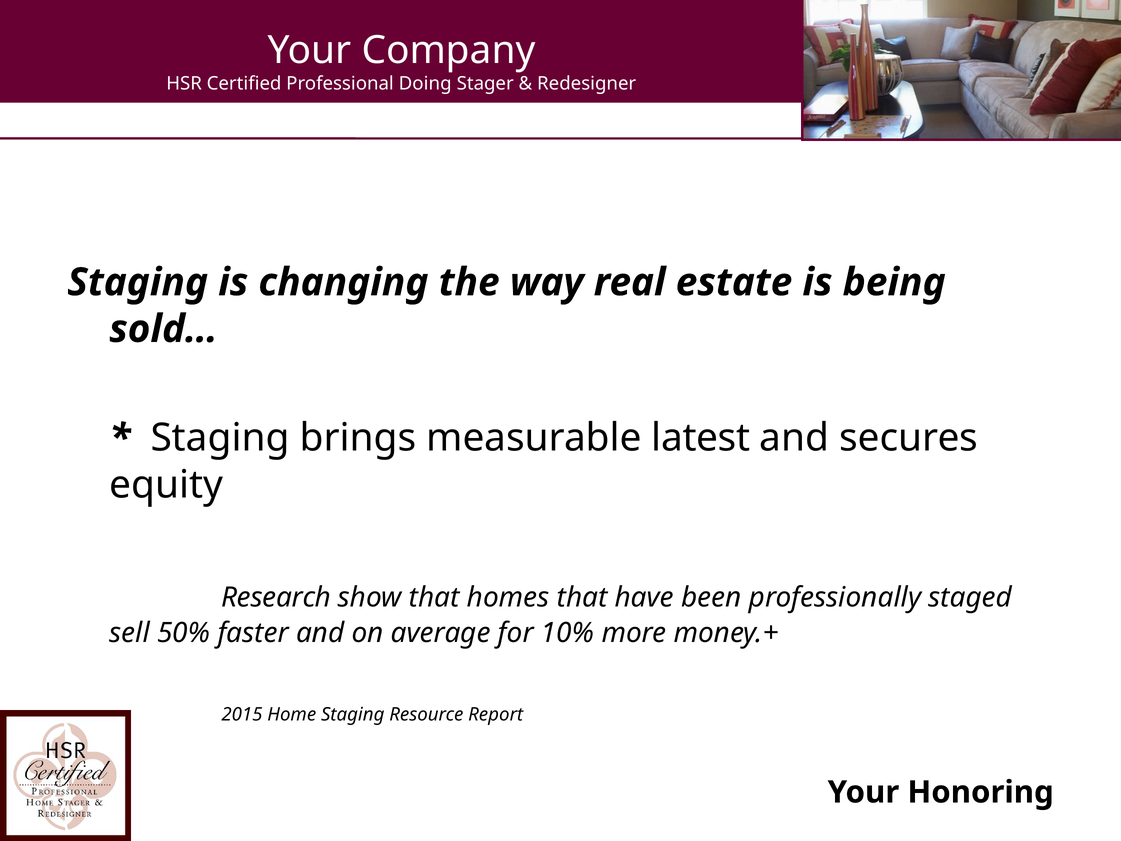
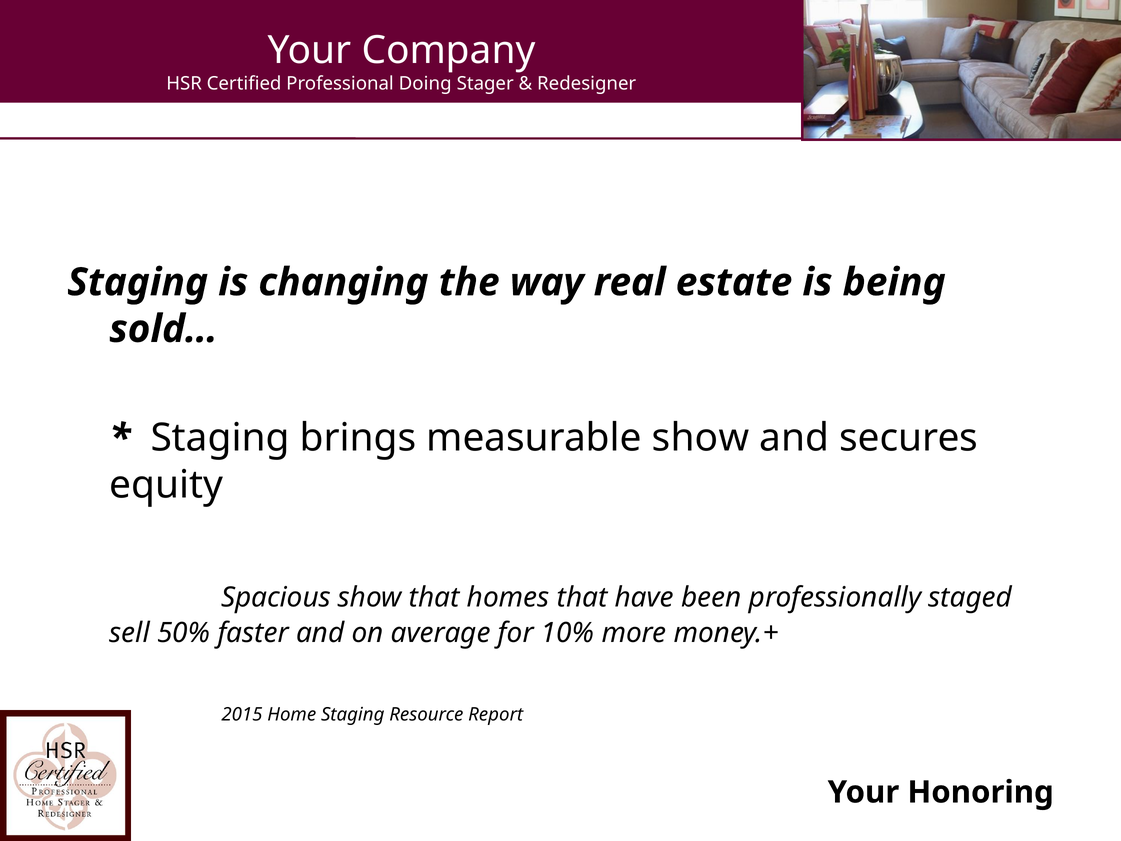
measurable latest: latest -> show
Research: Research -> Spacious
